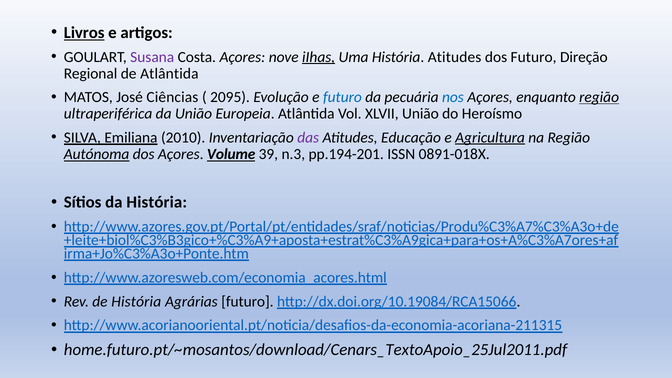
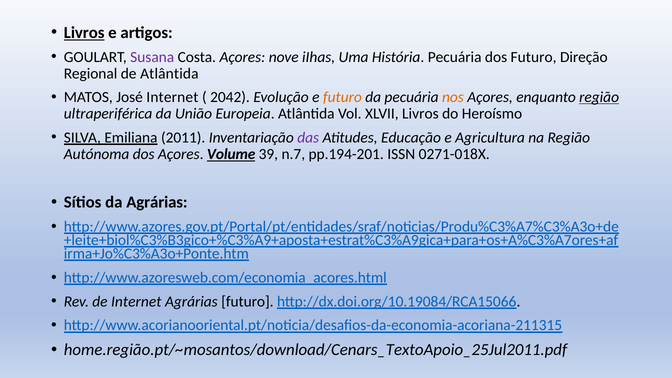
iIhas underline: present -> none
História Atitudes: Atitudes -> Pecuária
José Ciências: Ciências -> Internet
2095: 2095 -> 2042
futuro at (342, 97) colour: blue -> orange
nos colour: blue -> orange
XLVII União: União -> Livros
2010: 2010 -> 2011
Agricultura underline: present -> none
Autónoma underline: present -> none
n.3: n.3 -> n.7
0891-018X: 0891-018X -> 0271-018X
da História: História -> Agrárias
de História: História -> Internet
home.futuro.pt/~mosantos/download/Cenars_TextoApoio_25Jul2011.pdf: home.futuro.pt/~mosantos/download/Cenars_TextoApoio_25Jul2011.pdf -> home.região.pt/~mosantos/download/Cenars_TextoApoio_25Jul2011.pdf
